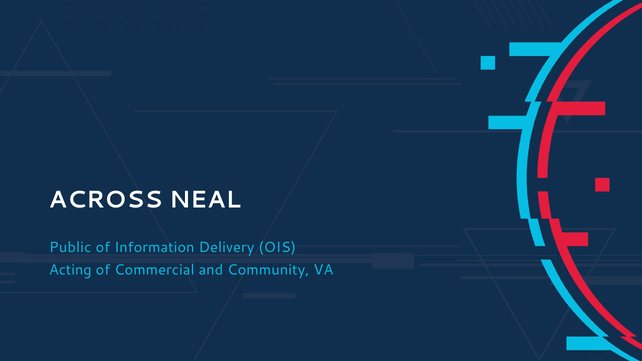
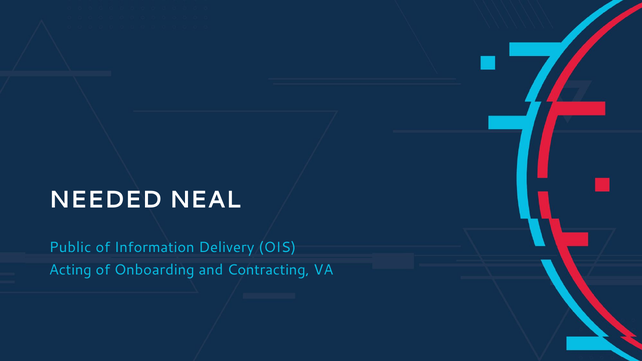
ACROSS: ACROSS -> NEEDED
Commercial: Commercial -> Onboarding
Community: Community -> Contracting
